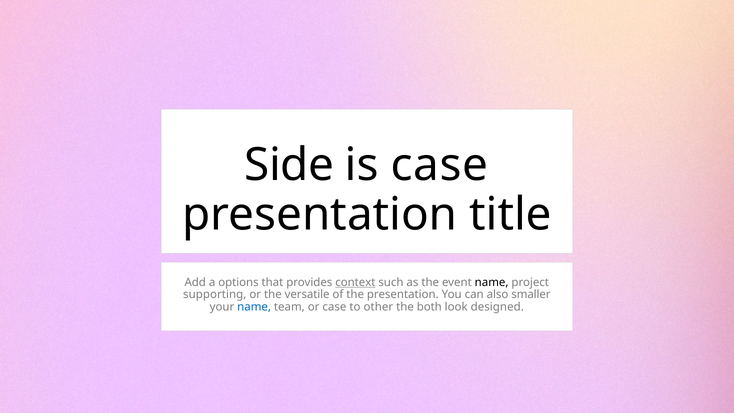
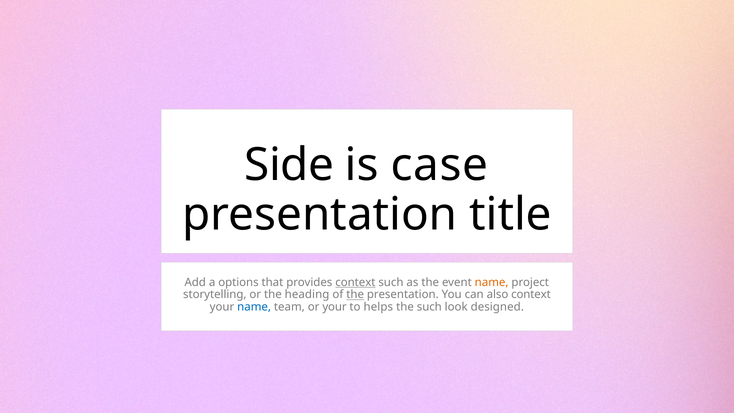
name at (492, 282) colour: black -> orange
supporting: supporting -> storytelling
versatile: versatile -> heading
the at (355, 295) underline: none -> present
also smaller: smaller -> context
or case: case -> your
other: other -> helps
the both: both -> such
